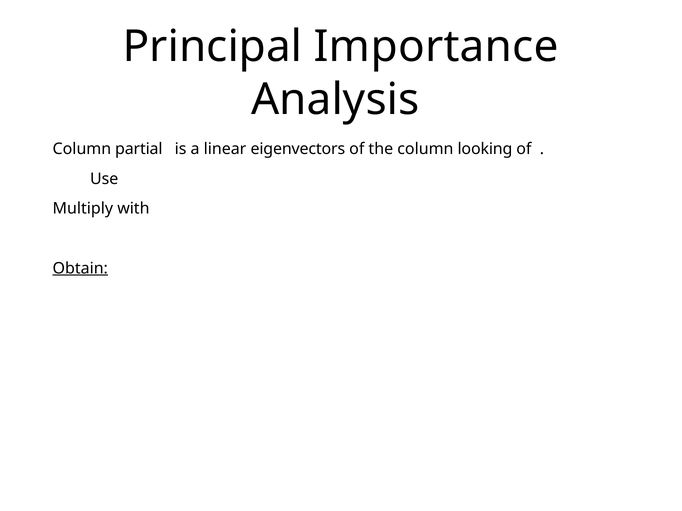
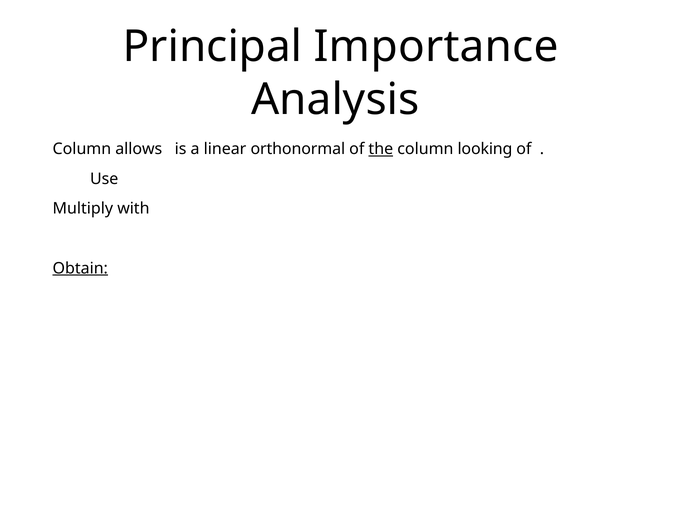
partial: partial -> allows
eigenvectors: eigenvectors -> orthonormal
the underline: none -> present
